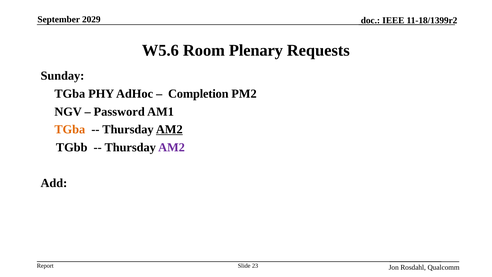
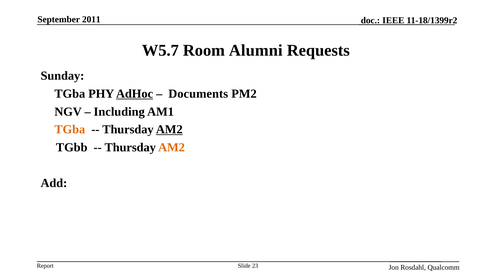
2029: 2029 -> 2011
W5.6: W5.6 -> W5.7
Plenary: Plenary -> Alumni
AdHoc underline: none -> present
Completion: Completion -> Documents
Password: Password -> Including
AM2 at (172, 147) colour: purple -> orange
